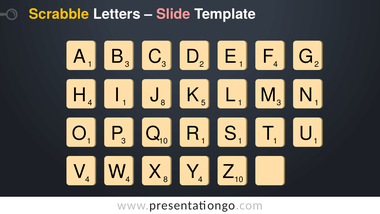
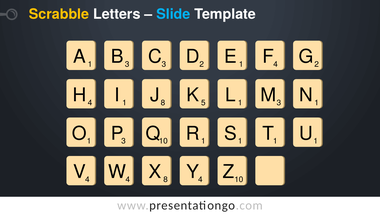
Slide colour: pink -> light blue
